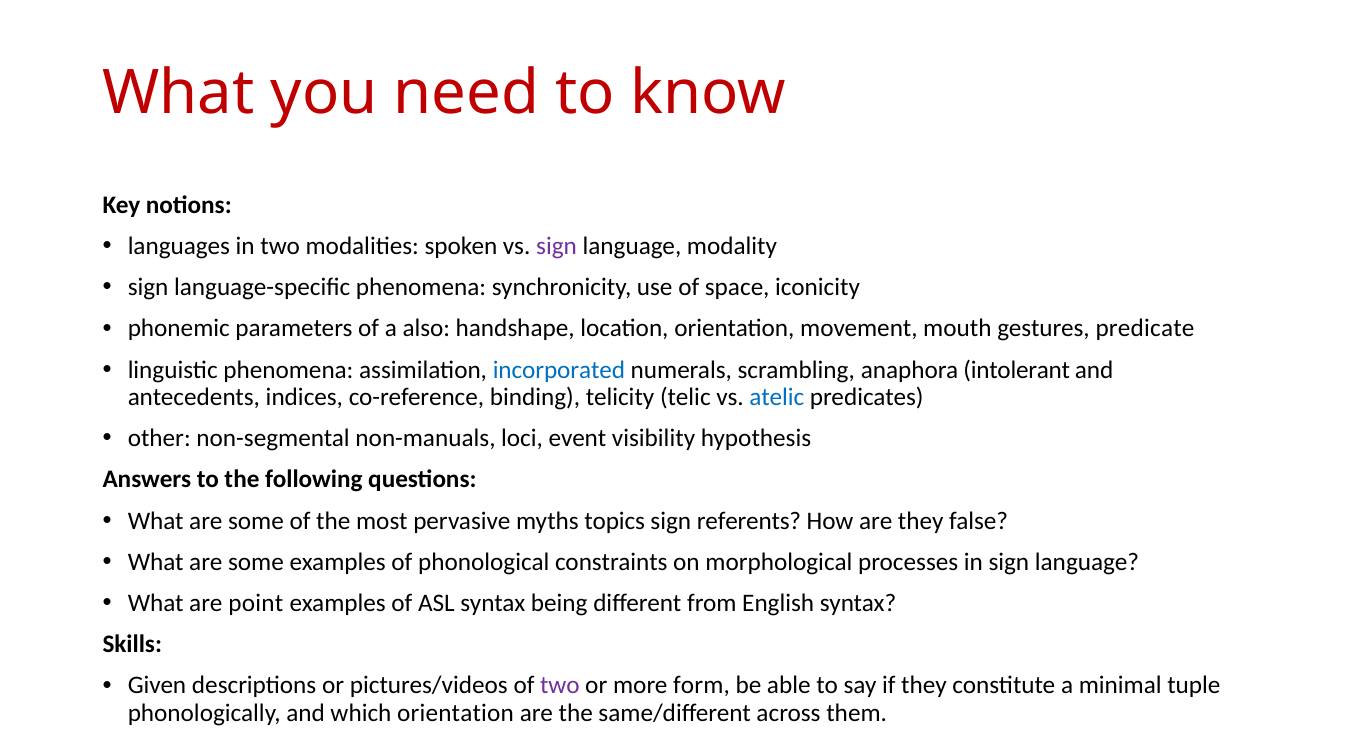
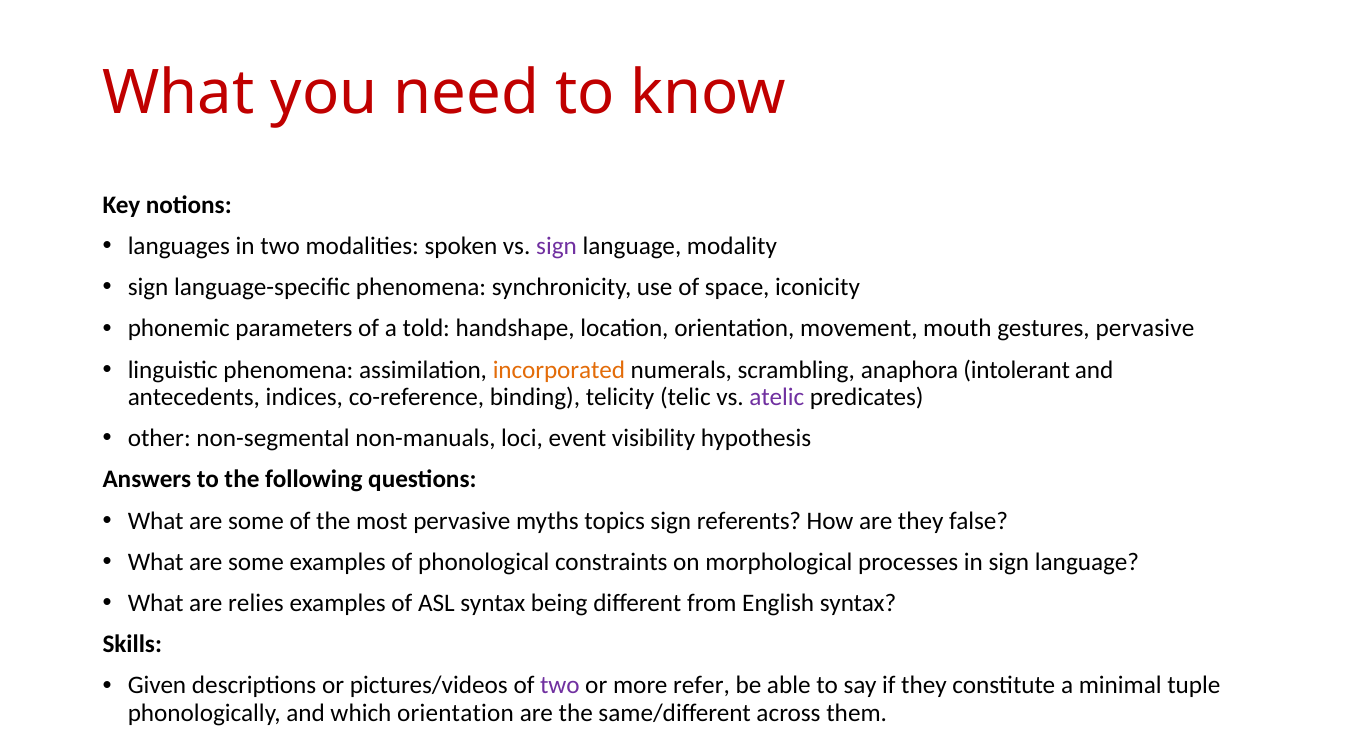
also: also -> told
gestures predicate: predicate -> pervasive
incorporated colour: blue -> orange
atelic colour: blue -> purple
point: point -> relies
form: form -> refer
